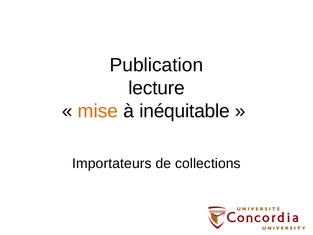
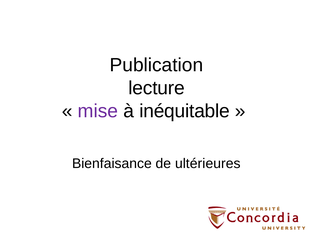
mise colour: orange -> purple
Importateurs: Importateurs -> Bienfaisance
collections: collections -> ultérieures
